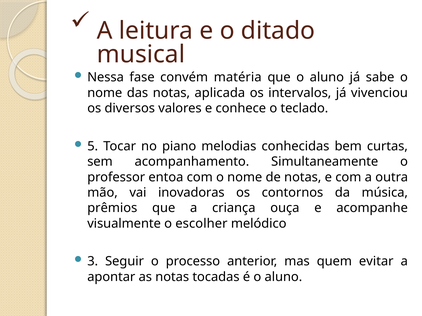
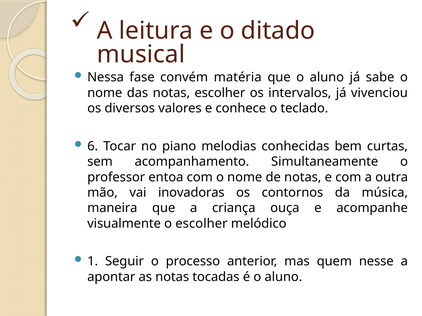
notas aplicada: aplicada -> escolher
5: 5 -> 6
prêmios: prêmios -> maneira
3: 3 -> 1
evitar: evitar -> nesse
